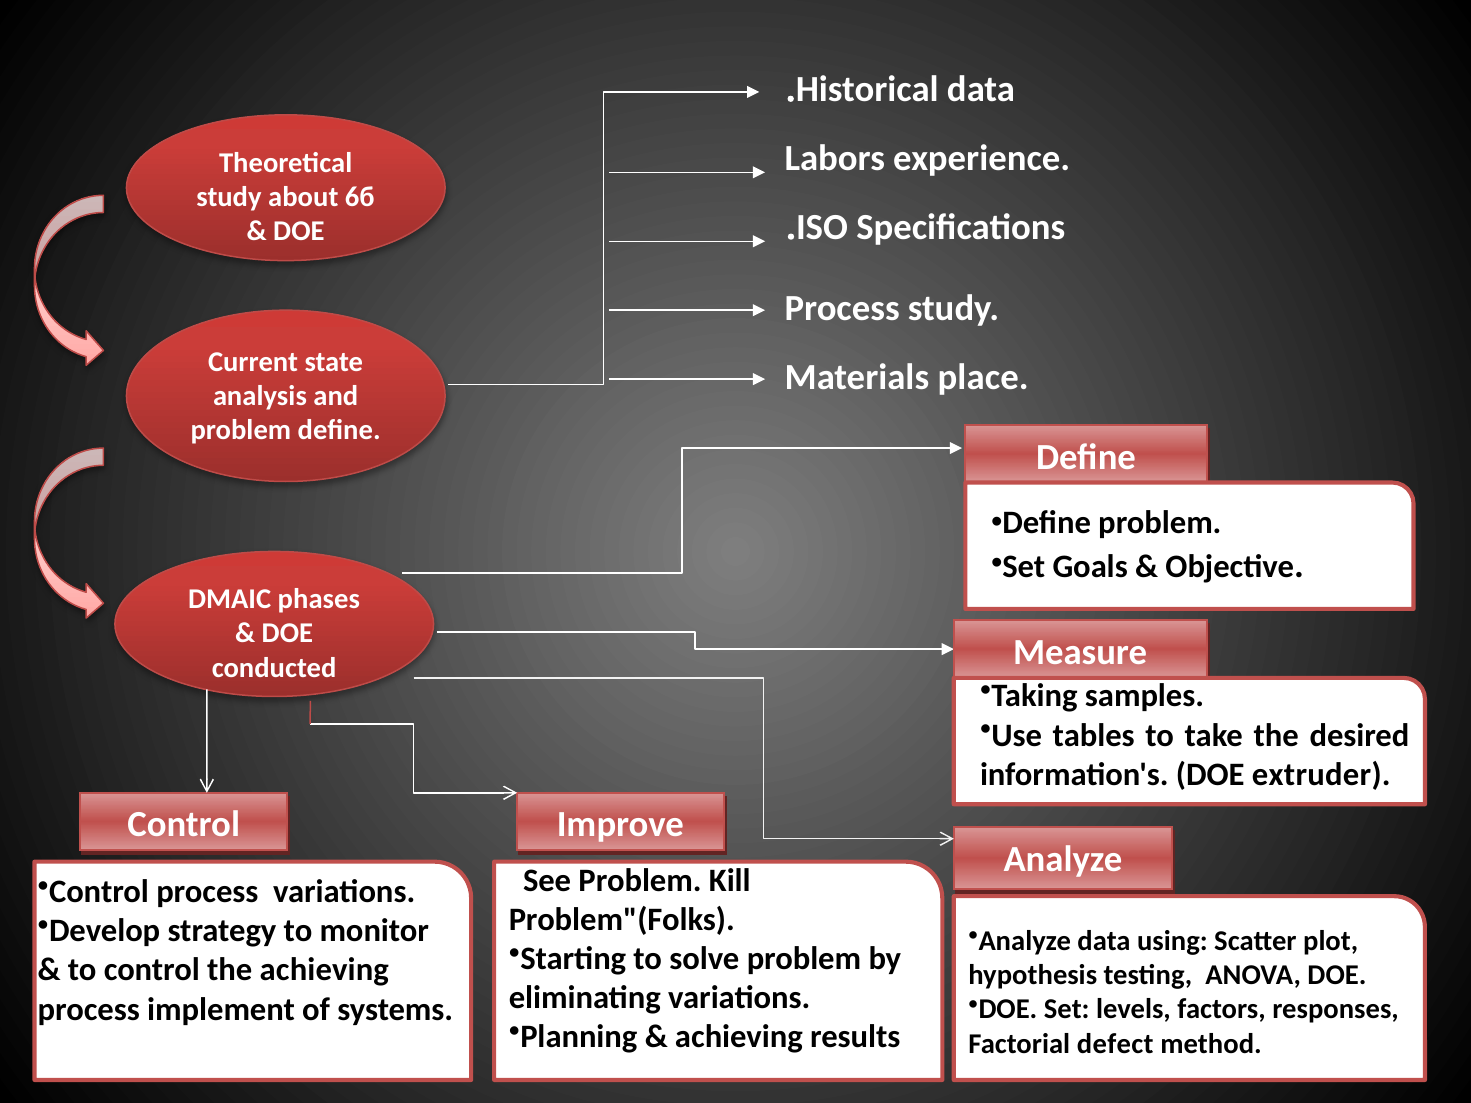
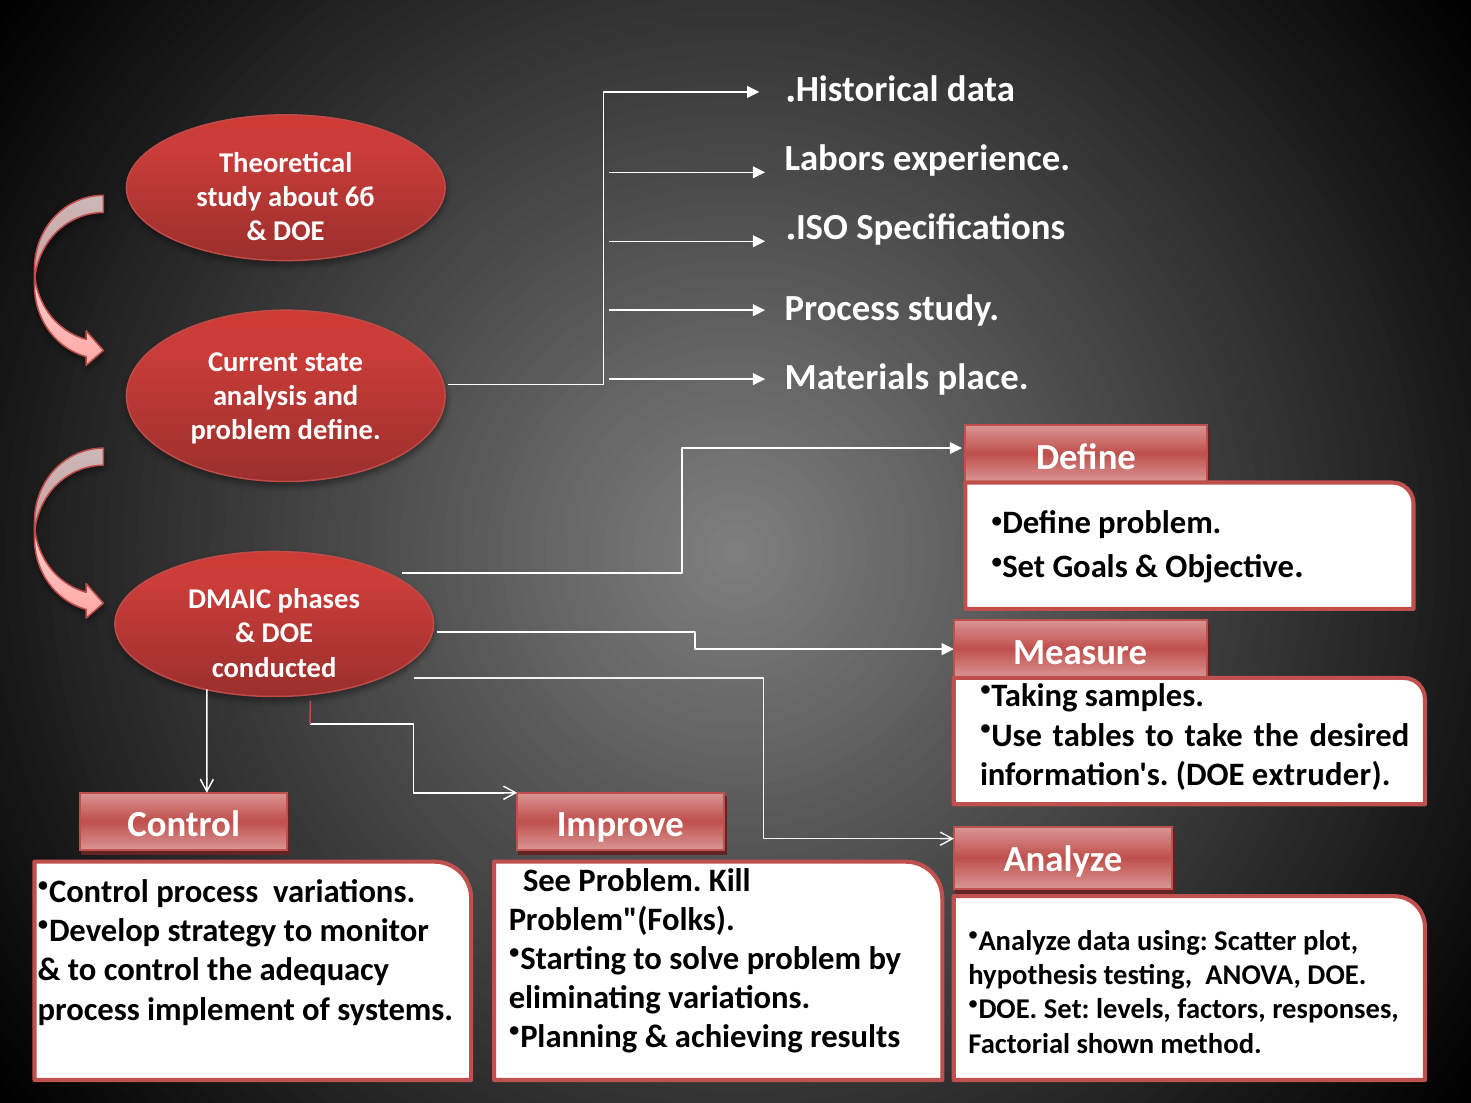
the achieving: achieving -> adequacy
defect: defect -> shown
